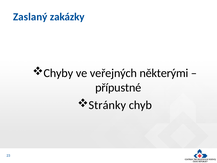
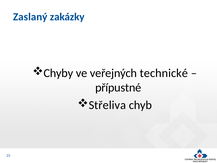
některými: některými -> technické
Stránky: Stránky -> Střeliva
